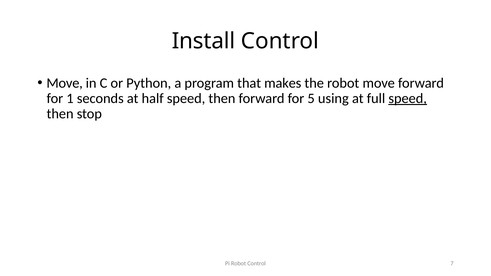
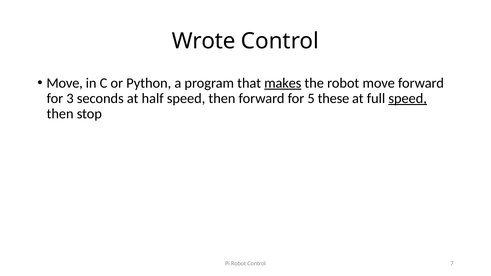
Install: Install -> Wrote
makes underline: none -> present
1: 1 -> 3
using: using -> these
